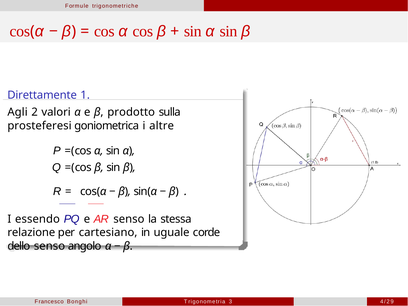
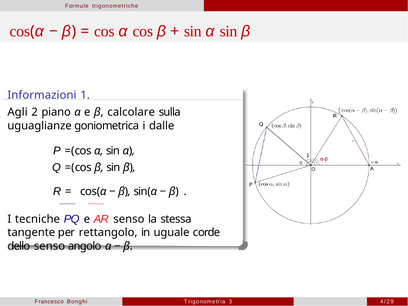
Direttamente: Direttamente -> Informazioni
valori: valori -> piano
prodotto: prodotto -> calcolare
prosteferesi: prosteferesi -> uguaglianze
altre: altre -> dalle
essendo: essendo -> tecniche
relazione: relazione -> tangente
cartesiano: cartesiano -> rettangolo
